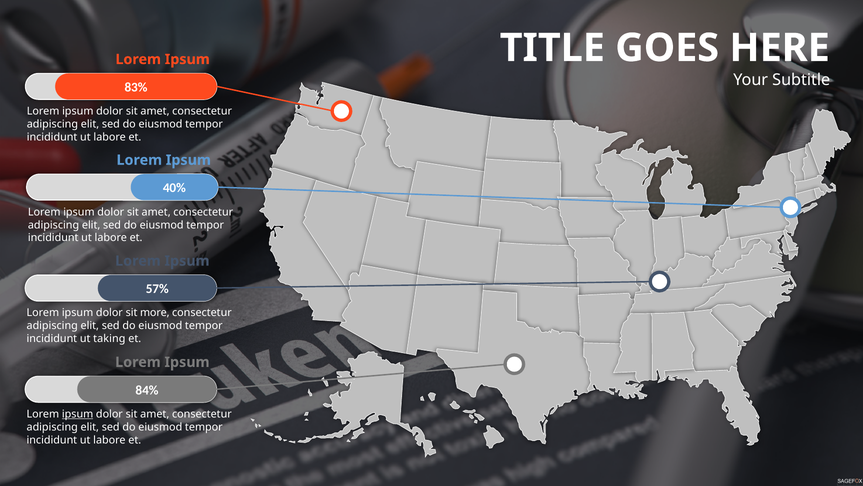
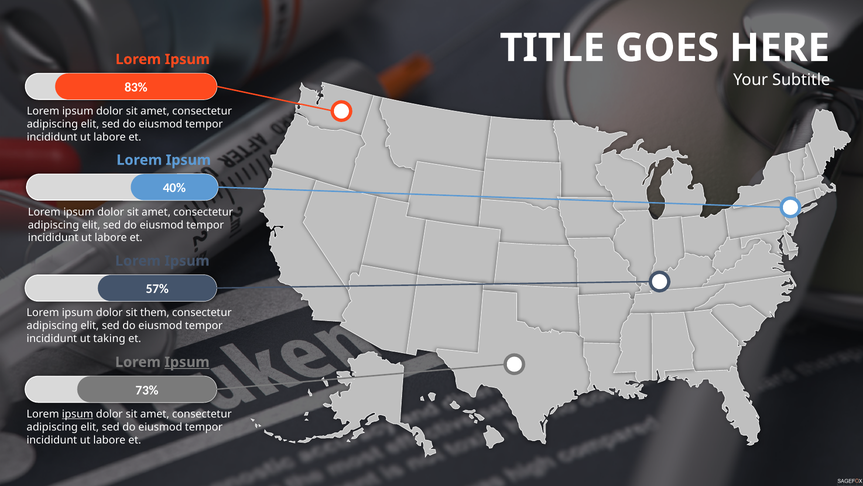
more: more -> them
Ipsum at (187, 362) underline: none -> present
84%: 84% -> 73%
